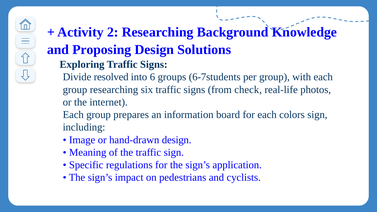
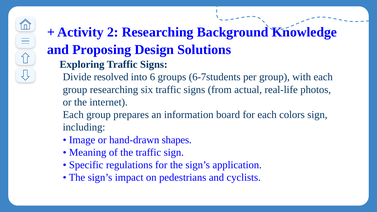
check: check -> actual
hand-drawn design: design -> shapes
